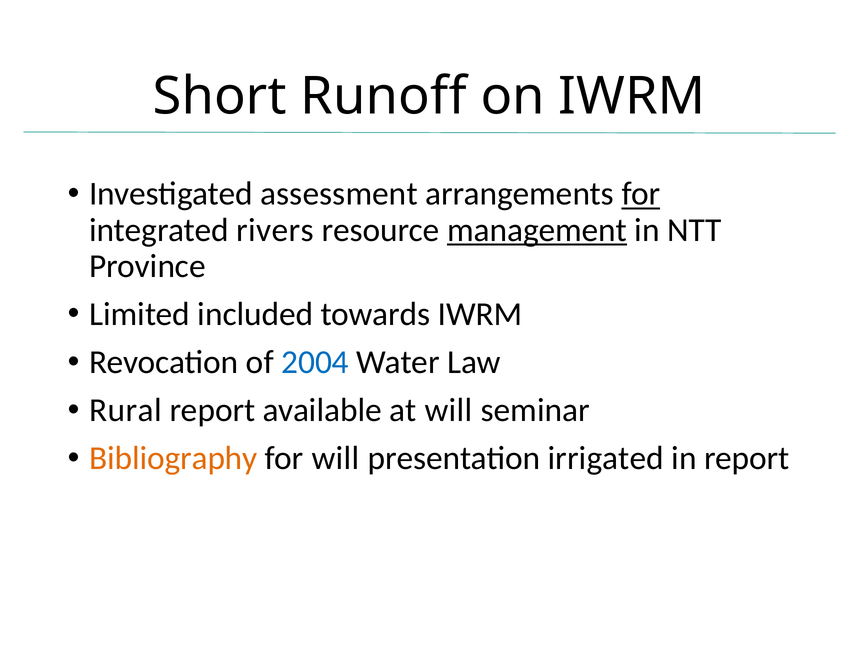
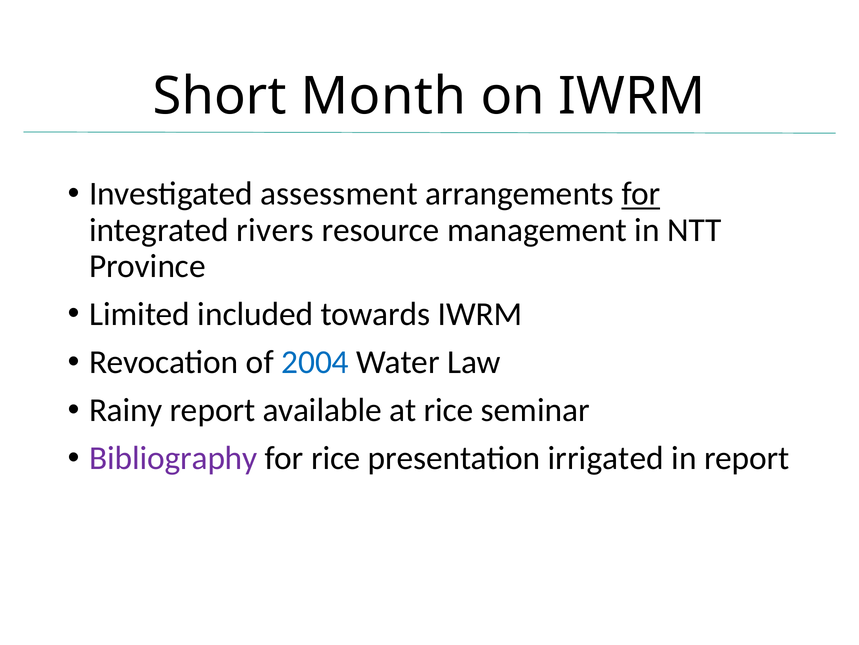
Runoff: Runoff -> Month
management underline: present -> none
Rural: Rural -> Rainy
at will: will -> rice
Bibliography colour: orange -> purple
for will: will -> rice
